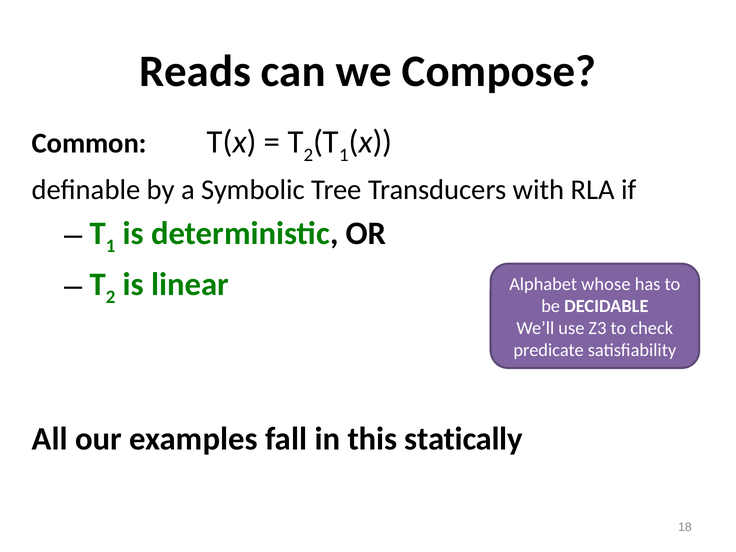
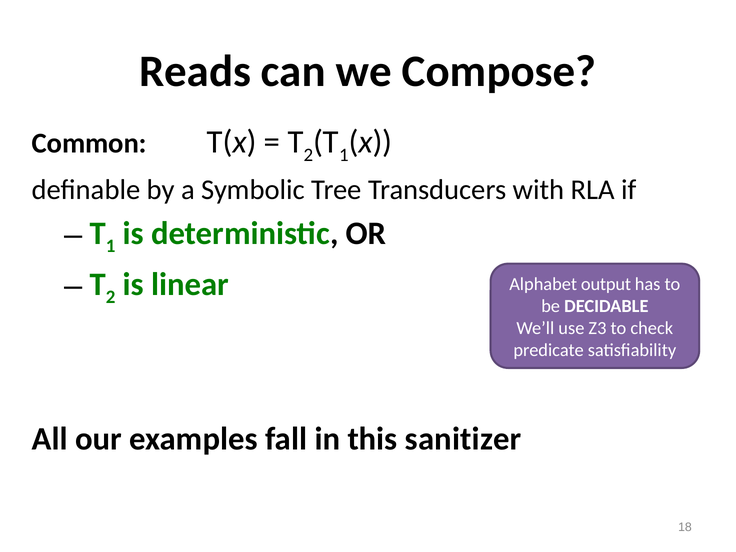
whose: whose -> output
statically: statically -> sanitizer
